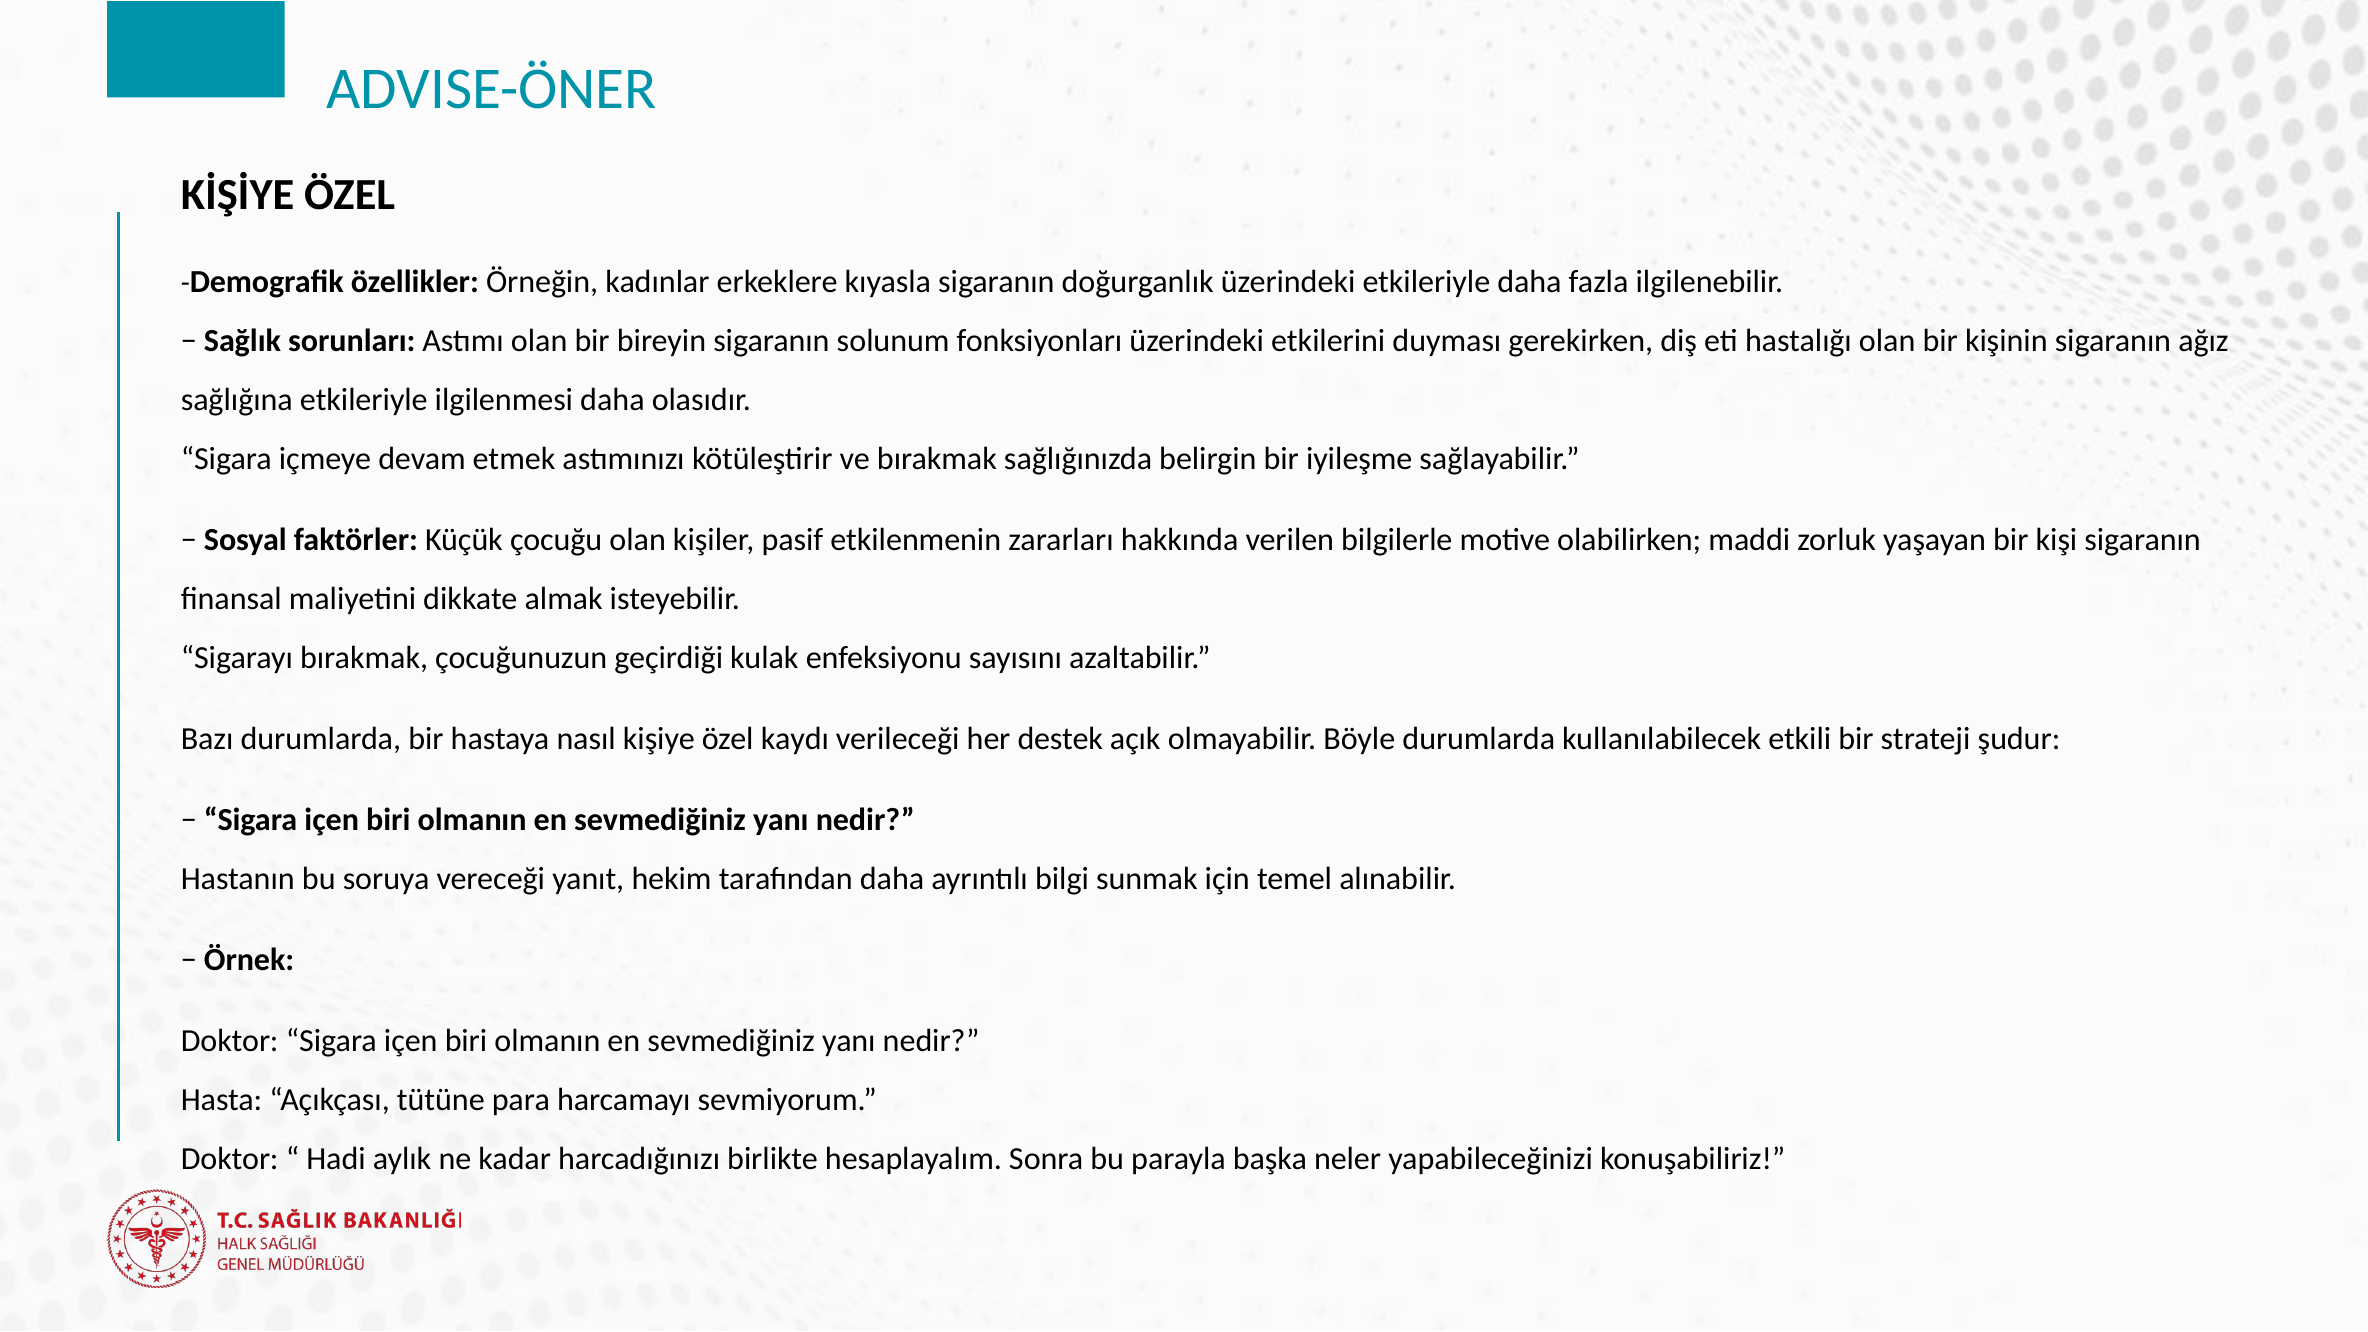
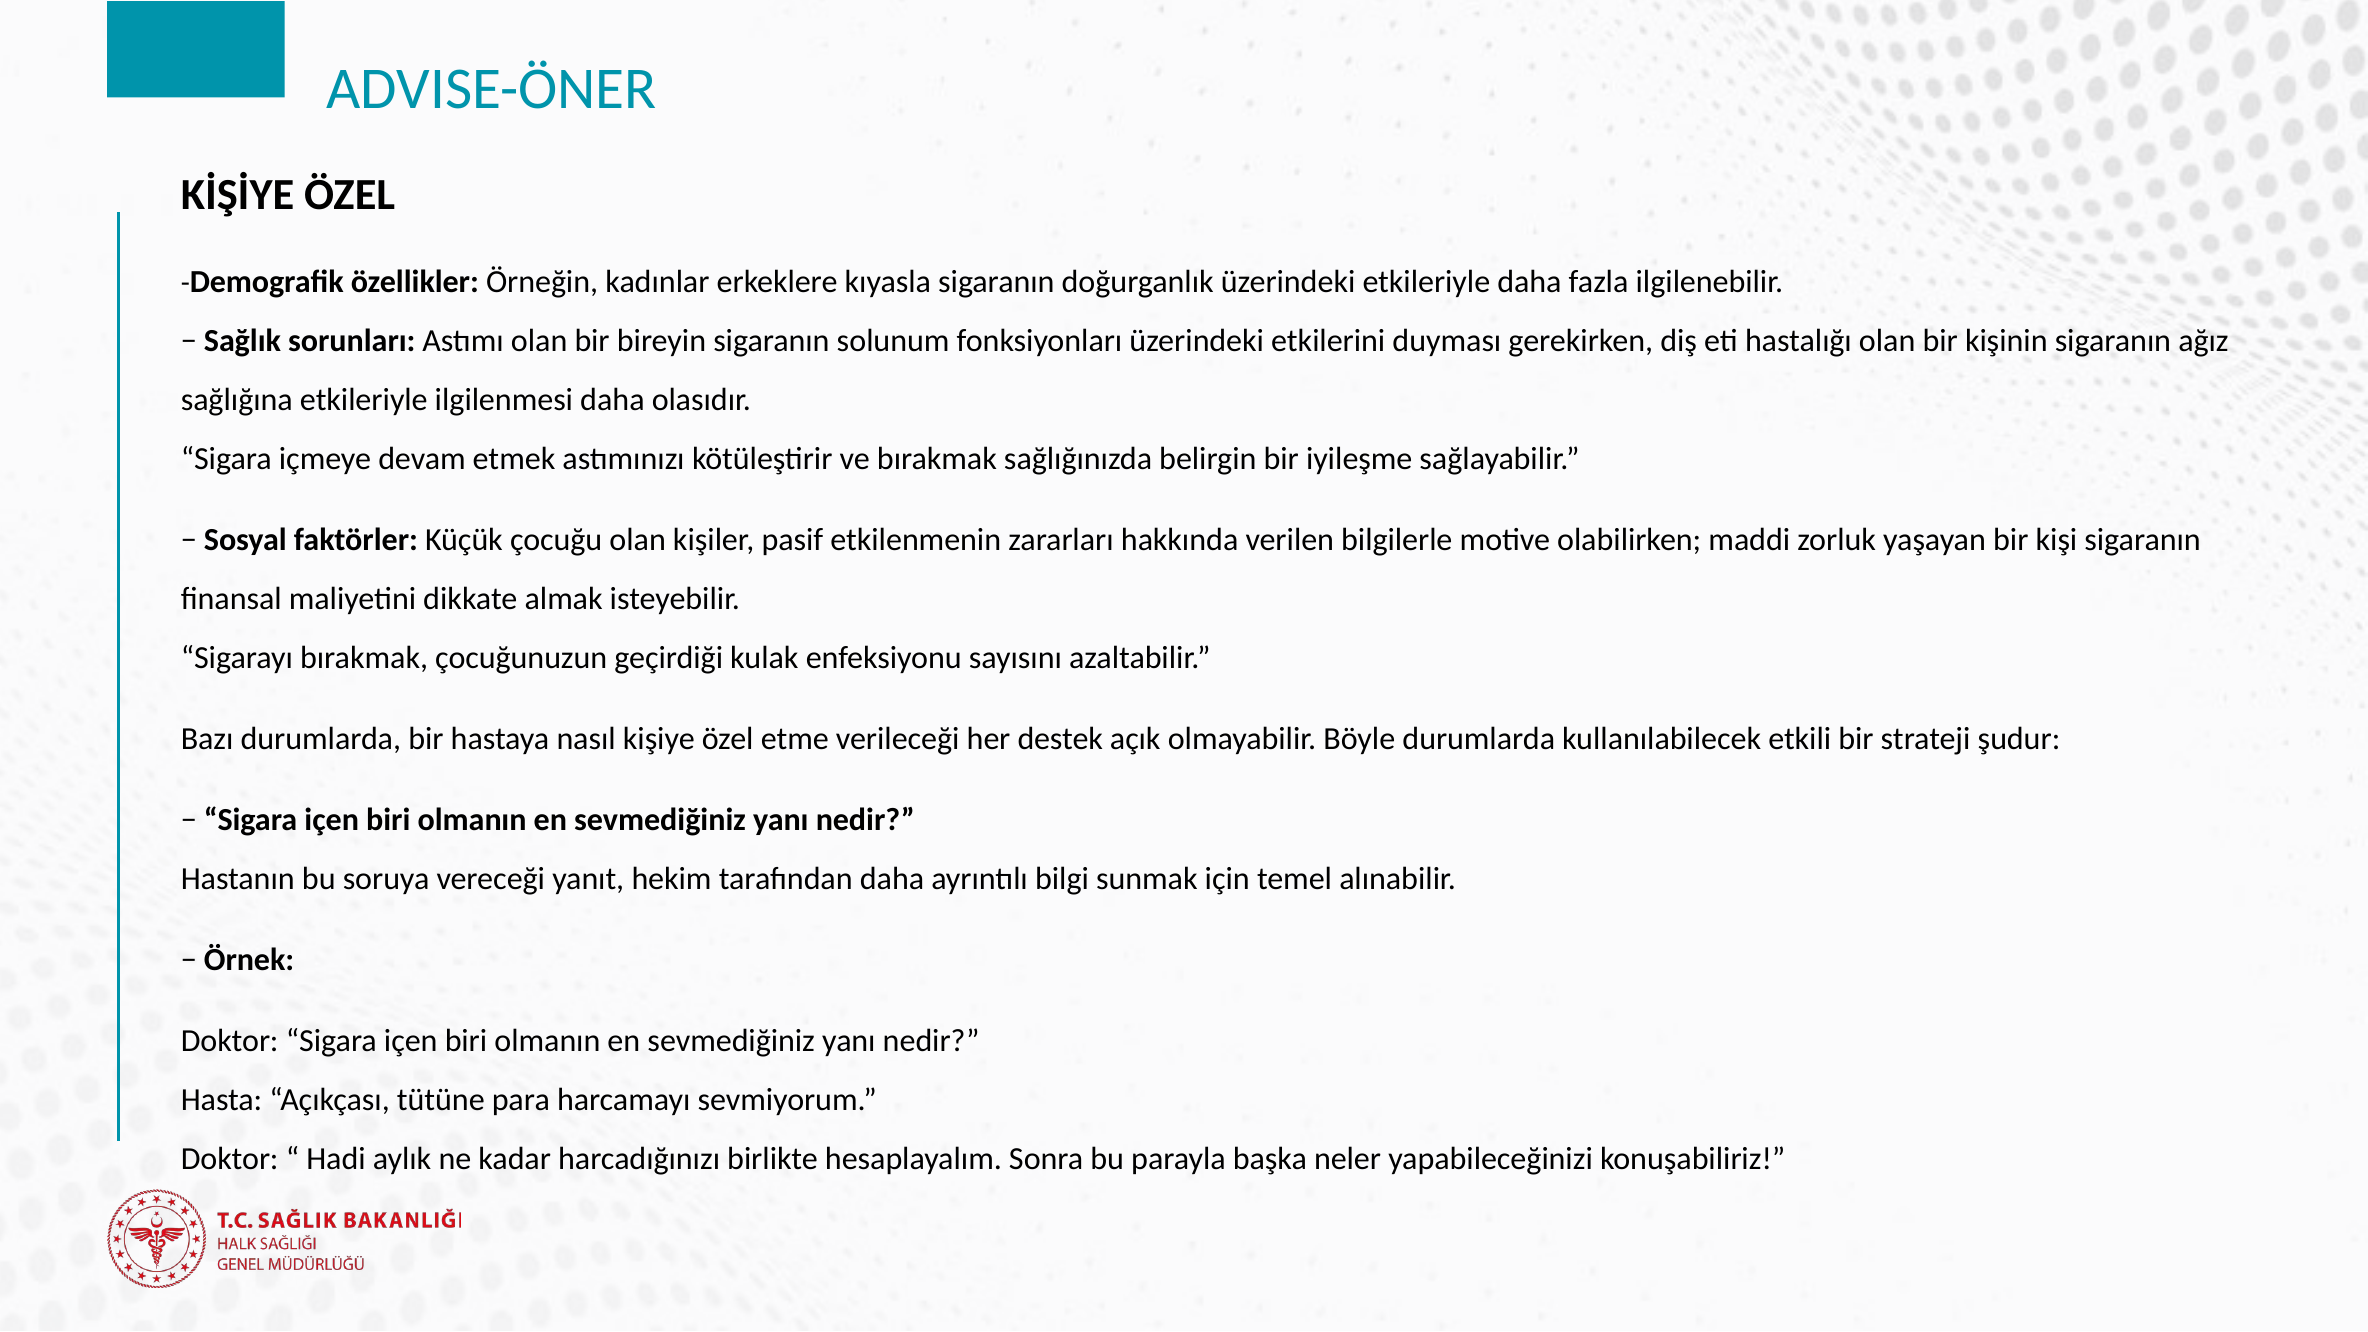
kaydı: kaydı -> etme
